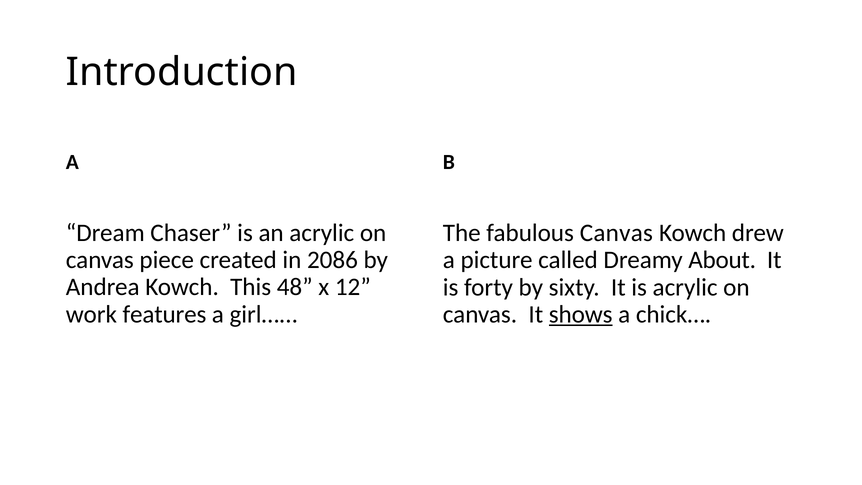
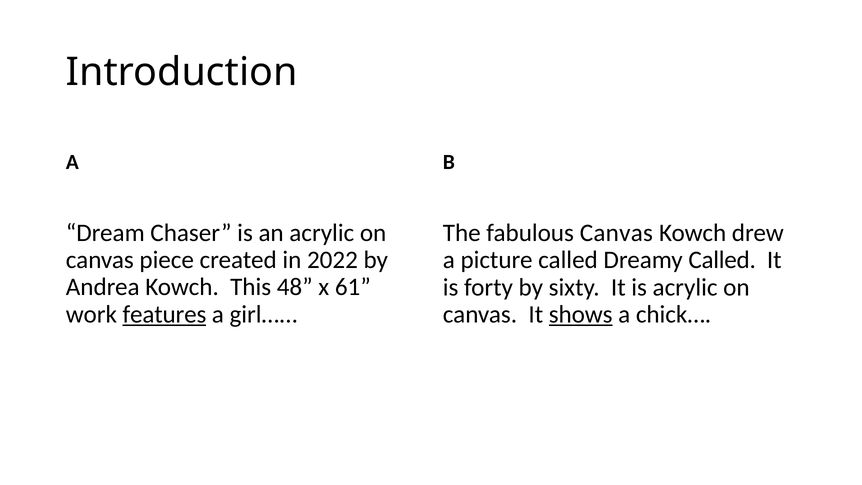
2086: 2086 -> 2022
Dreamy About: About -> Called
12: 12 -> 61
features underline: none -> present
